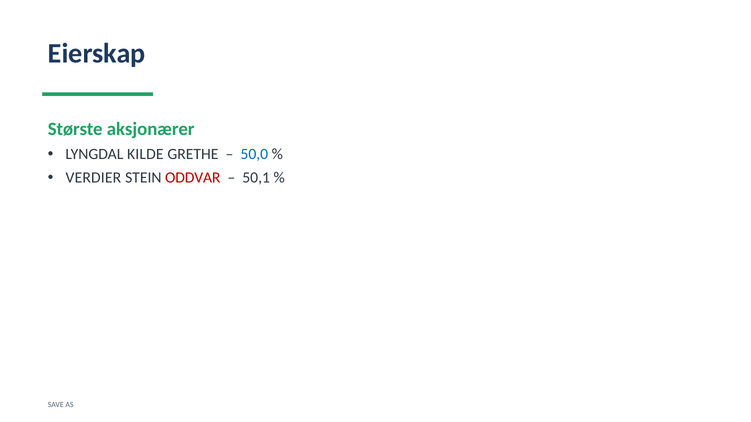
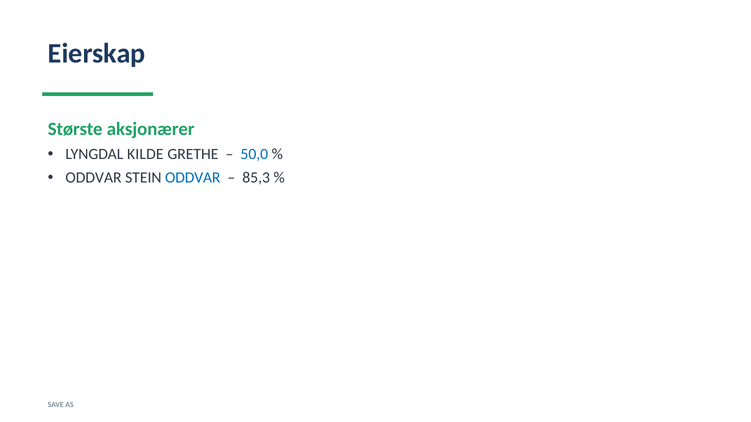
VERDIER at (93, 178): VERDIER -> ODDVAR
ODDVAR at (193, 178) colour: red -> blue
50,1: 50,1 -> 85,3
